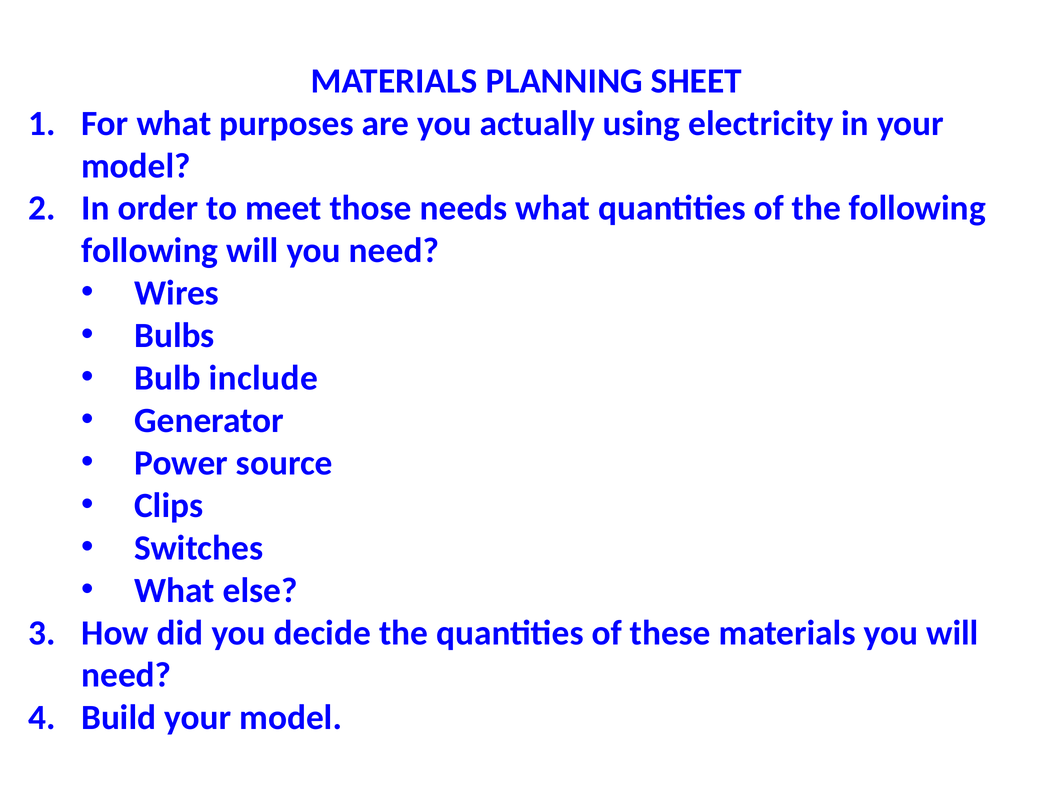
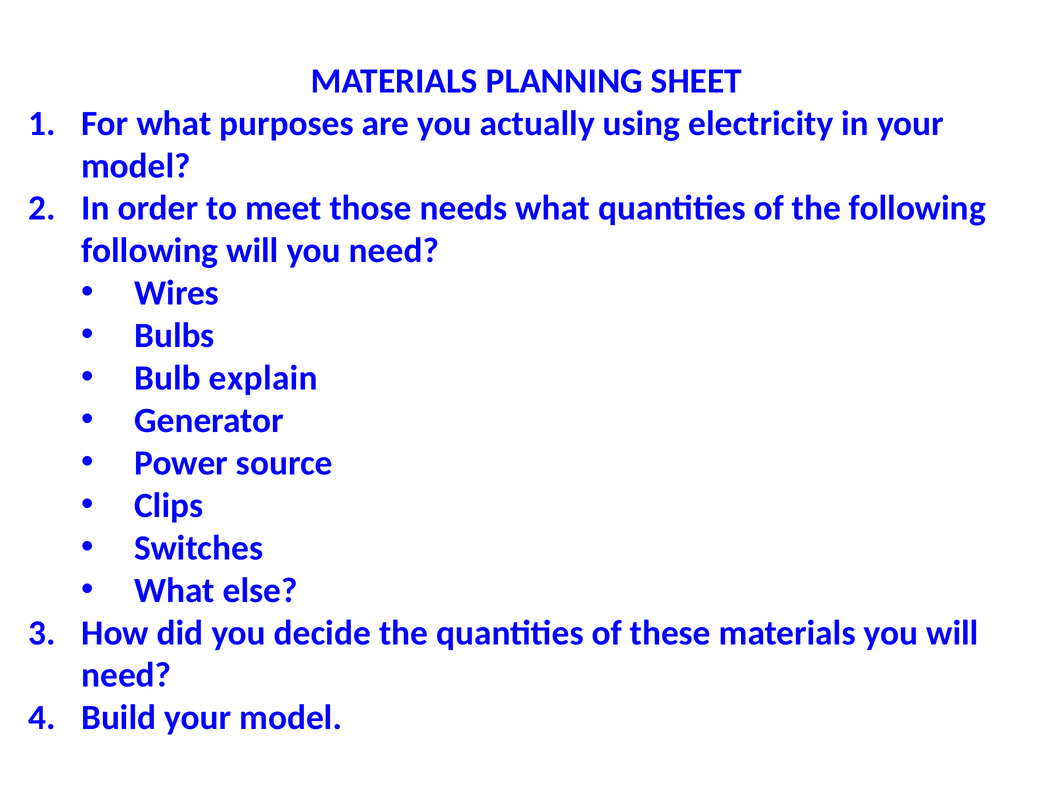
include: include -> explain
